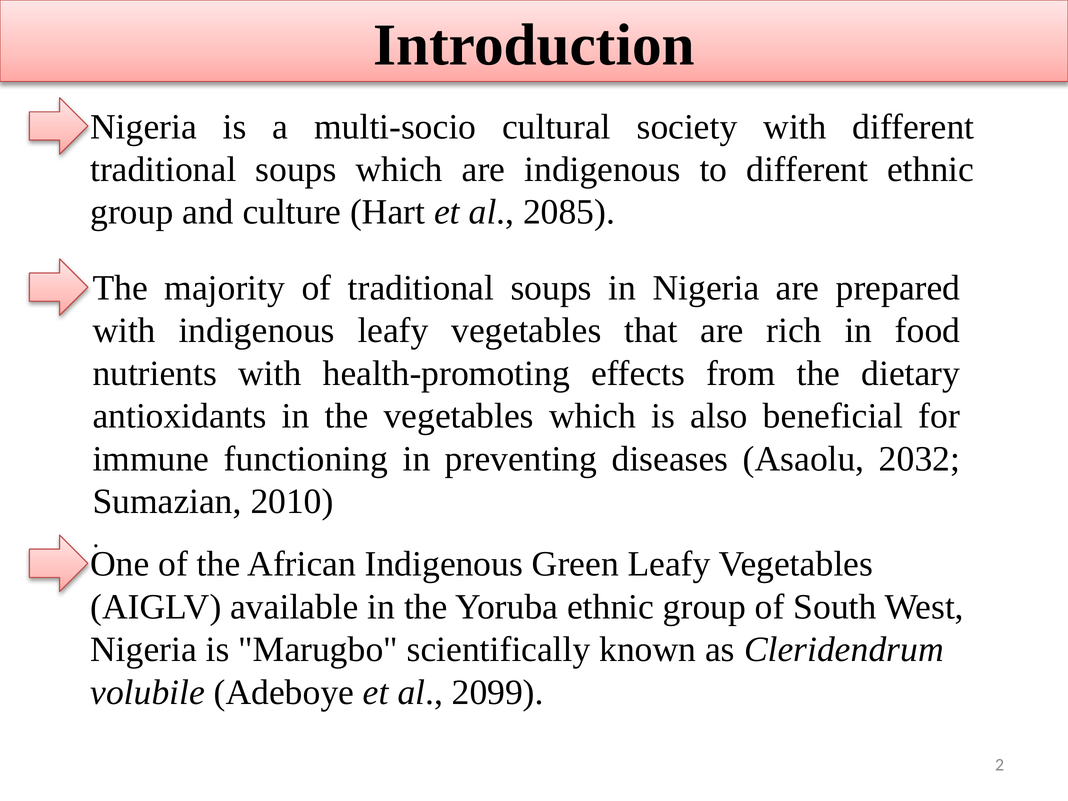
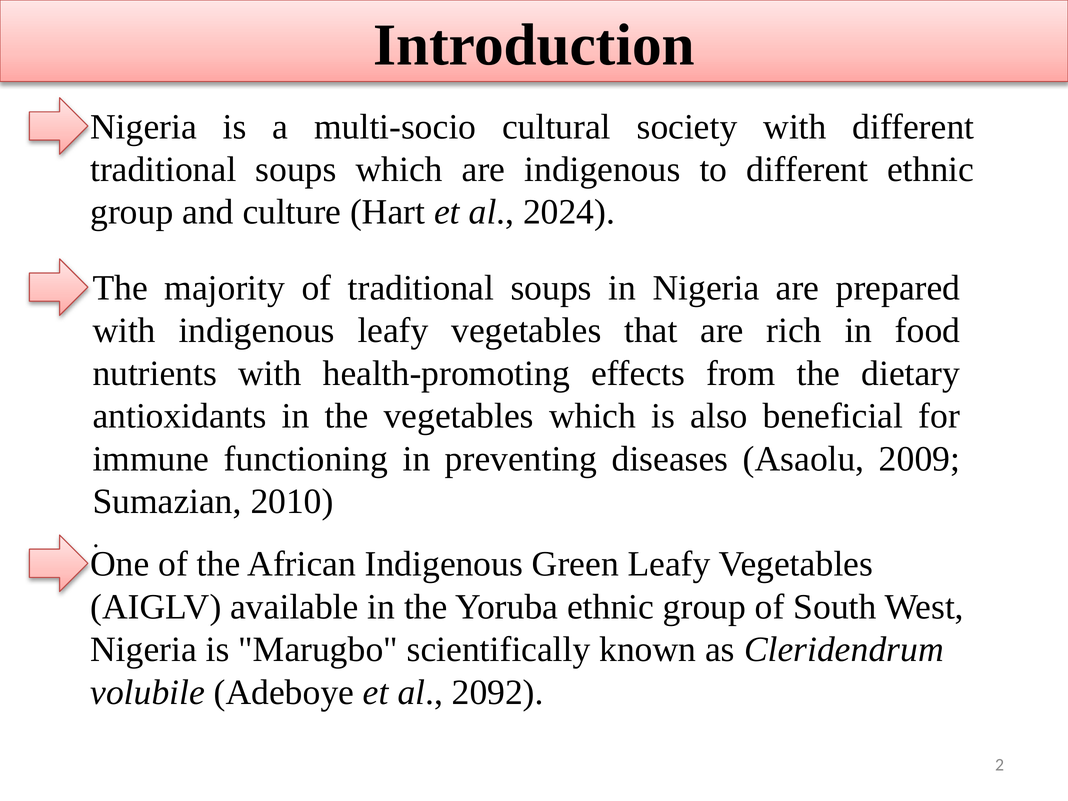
2085: 2085 -> 2024
2032: 2032 -> 2009
2099: 2099 -> 2092
